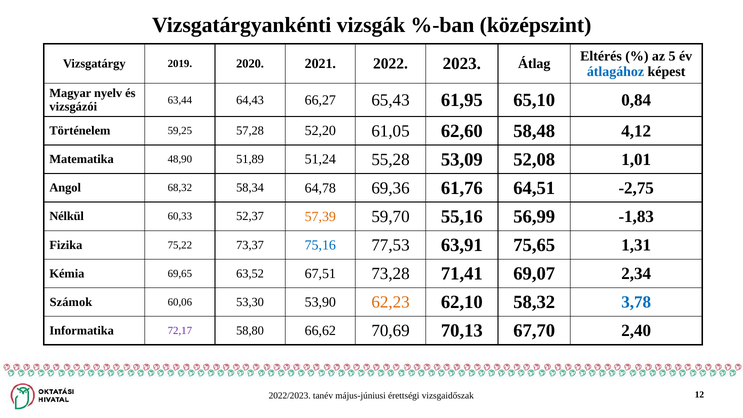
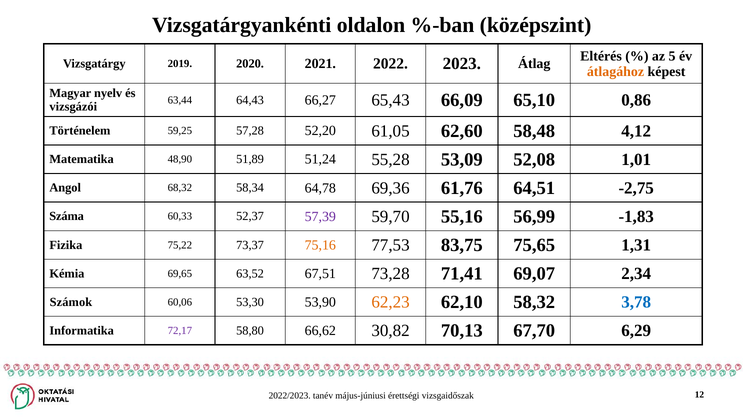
vizsgák: vizsgák -> oldalon
átlagához colour: blue -> orange
61,95: 61,95 -> 66,09
0,84: 0,84 -> 0,86
Nélkül: Nélkül -> Száma
57,39 colour: orange -> purple
75,16 colour: blue -> orange
63,91: 63,91 -> 83,75
70,69: 70,69 -> 30,82
2,40: 2,40 -> 6,29
